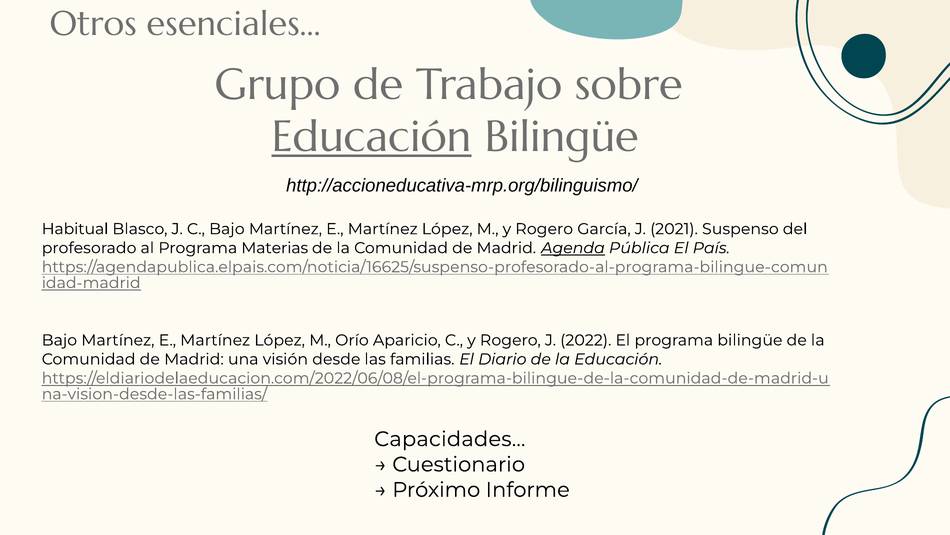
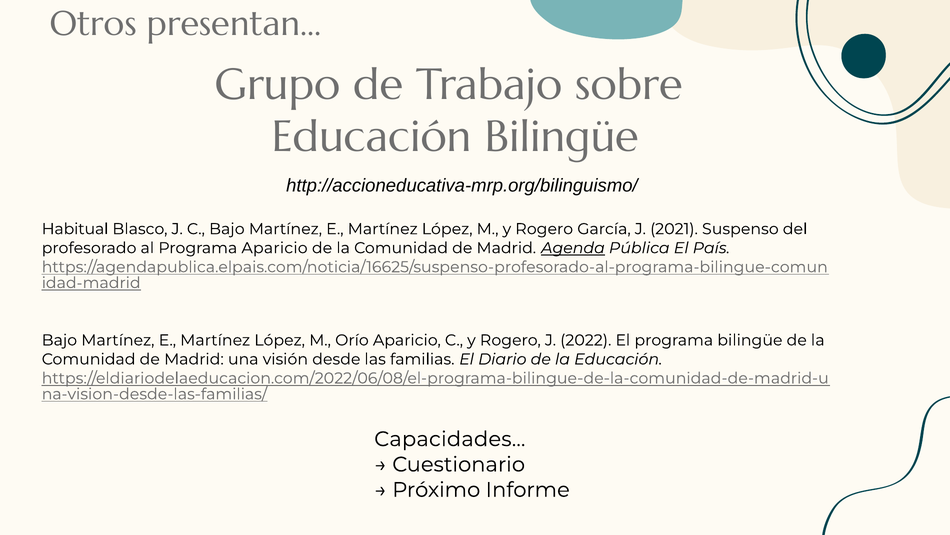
esenciales…: esenciales… -> presentan…
Educación at (372, 137) underline: present -> none
Programa Materias: Materias -> Aparicio
